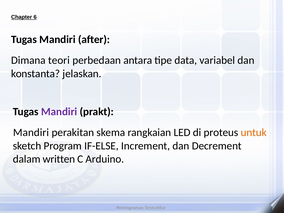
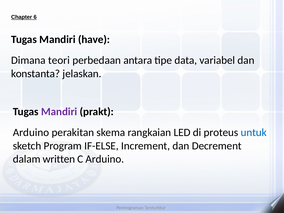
after: after -> have
Mandiri at (31, 133): Mandiri -> Arduino
untuk colour: orange -> blue
